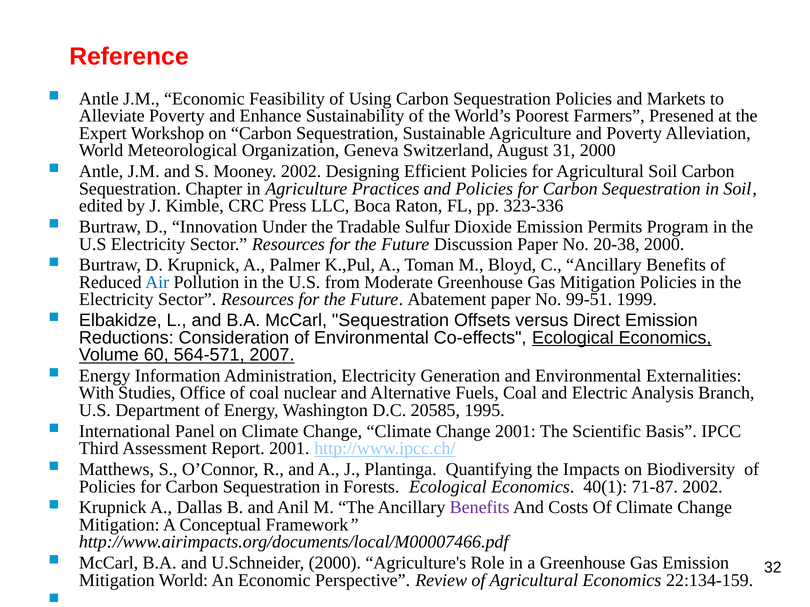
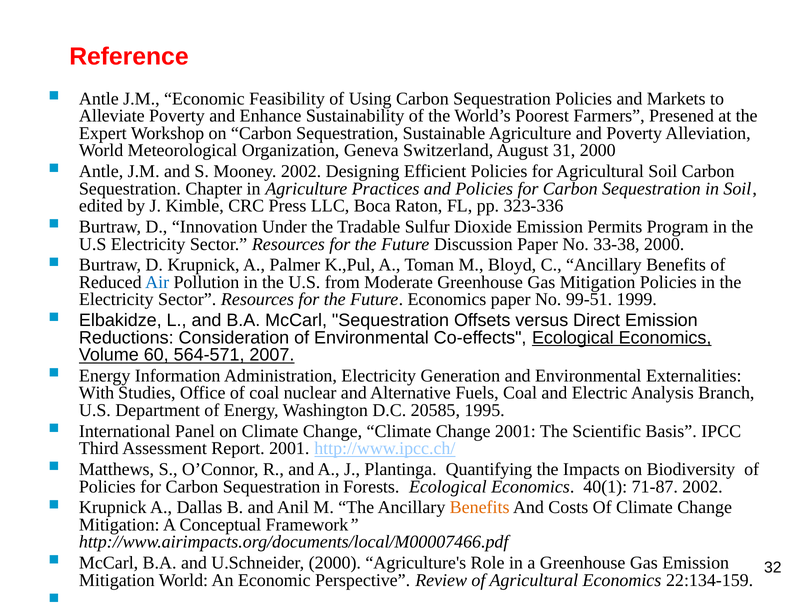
20-38: 20-38 -> 33-38
Future Abatement: Abatement -> Economics
Benefits at (480, 508) colour: purple -> orange
